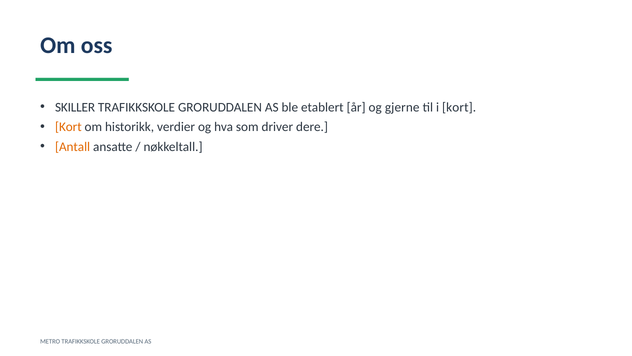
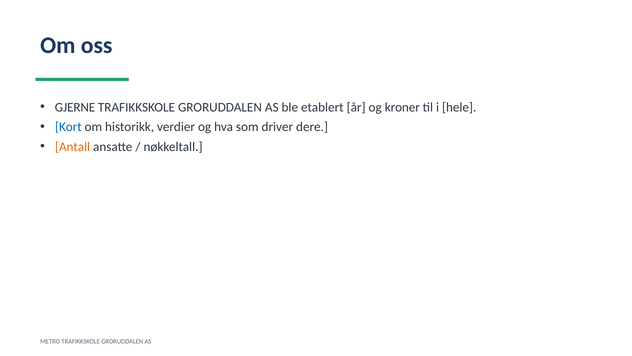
SKILLER: SKILLER -> GJERNE
gjerne: gjerne -> kroner
i kort: kort -> hele
Kort at (68, 127) colour: orange -> blue
